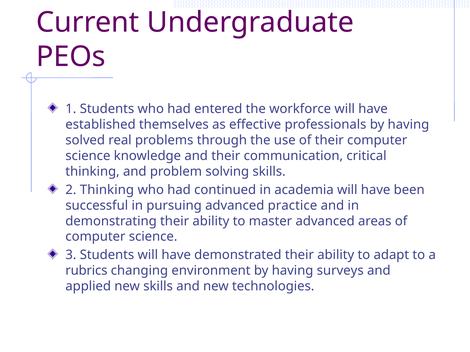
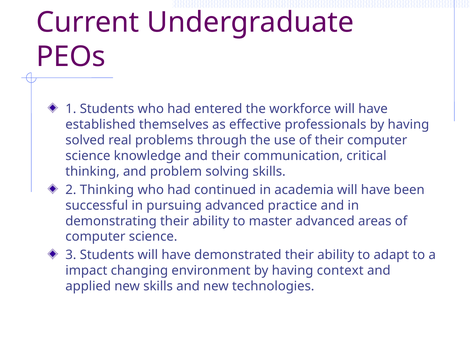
rubrics: rubrics -> impact
surveys: surveys -> context
